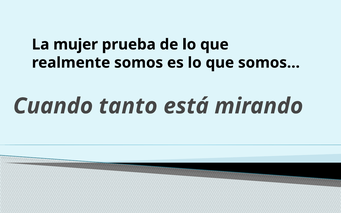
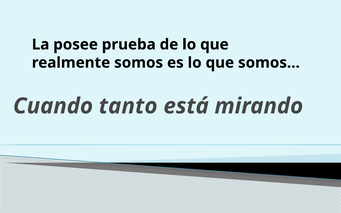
mujer: mujer -> posee
